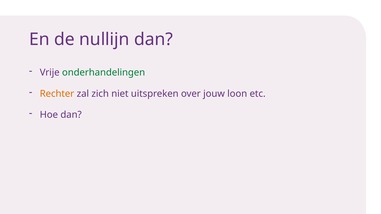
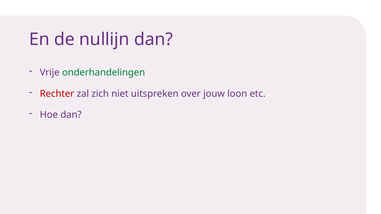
Rechter colour: orange -> red
